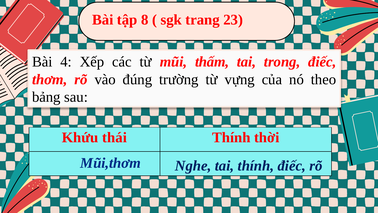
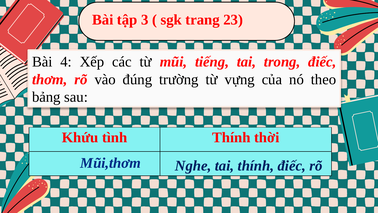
8: 8 -> 3
thấm: thấm -> tiếng
thái: thái -> tình
